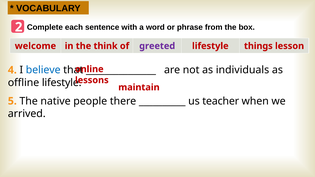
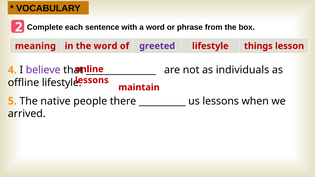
welcome: welcome -> meaning
the think: think -> word
believe colour: blue -> purple
us teacher: teacher -> lessons
